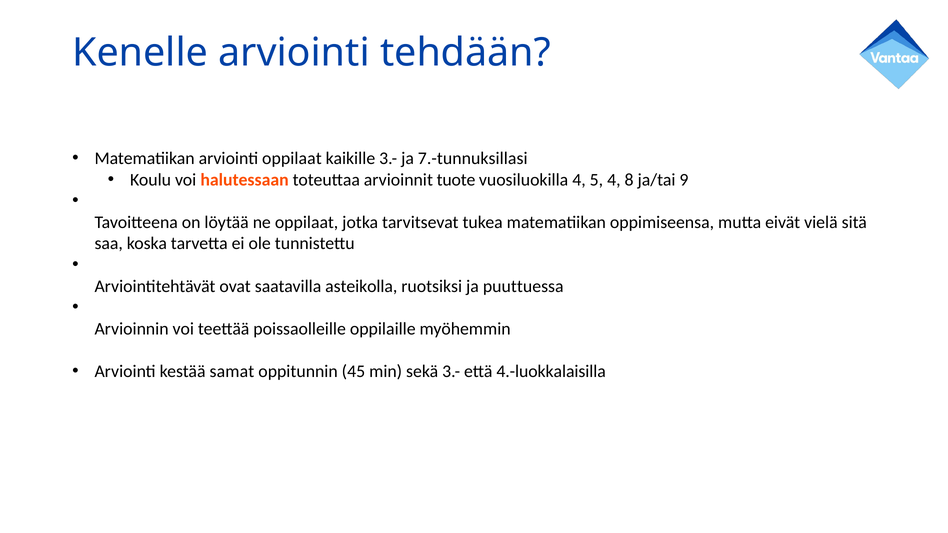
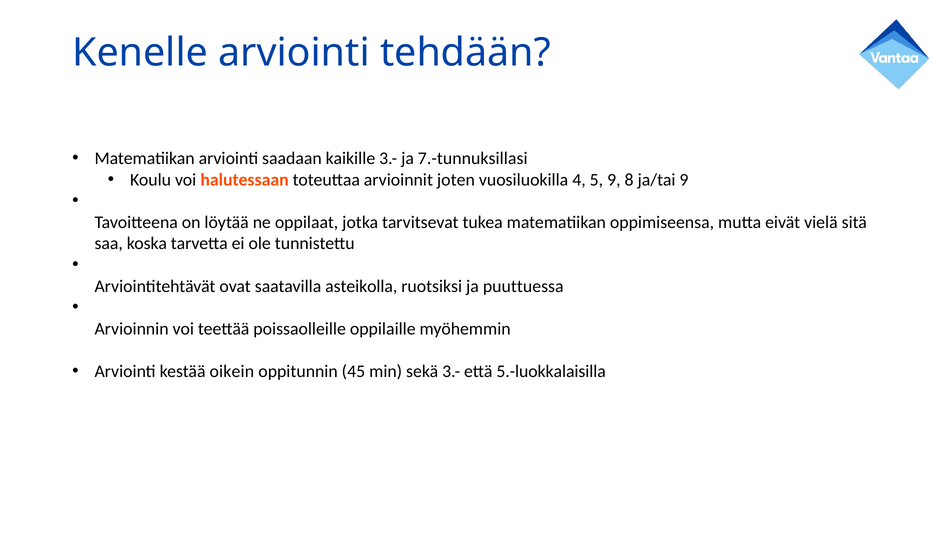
arviointi oppilaat: oppilaat -> saadaan
tuote: tuote -> joten
5 4: 4 -> 9
samat: samat -> oikein
4.-luokkalaisilla: 4.-luokkalaisilla -> 5.-luokkalaisilla
